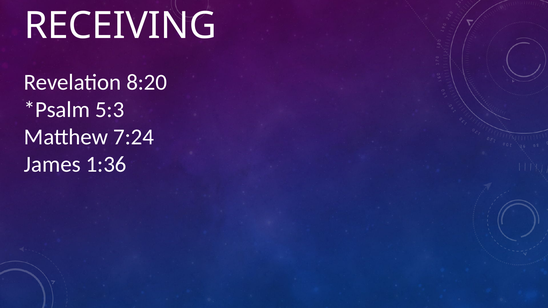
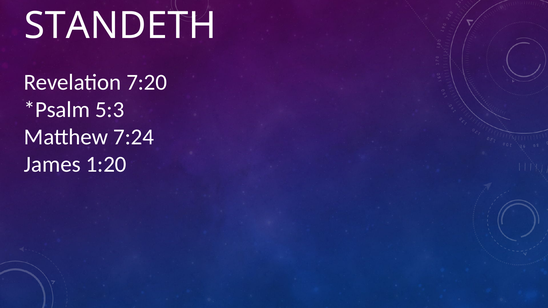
RECEIVING: RECEIVING -> STANDETH
8:20: 8:20 -> 7:20
1:36: 1:36 -> 1:20
